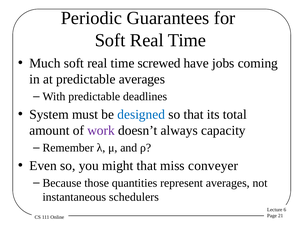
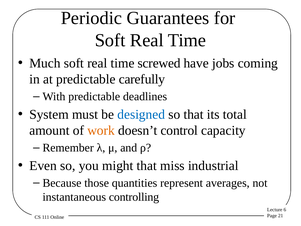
predictable averages: averages -> carefully
work colour: purple -> orange
always: always -> control
conveyer: conveyer -> industrial
schedulers: schedulers -> controlling
